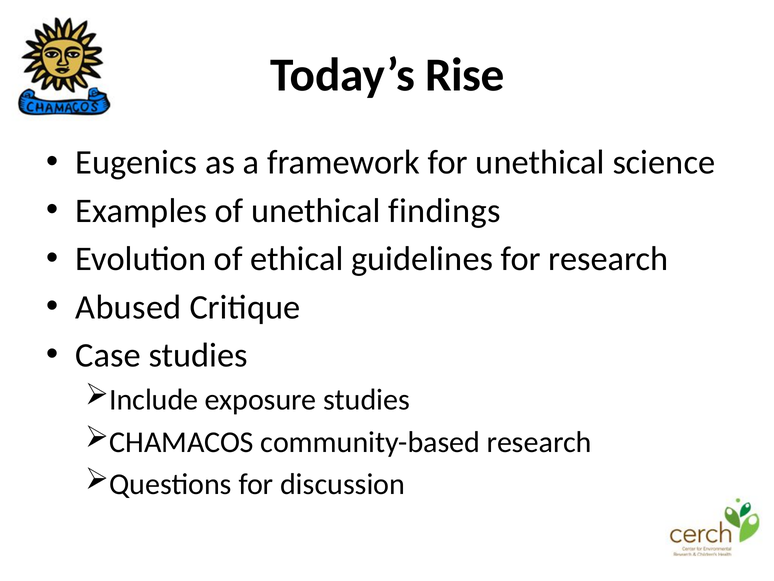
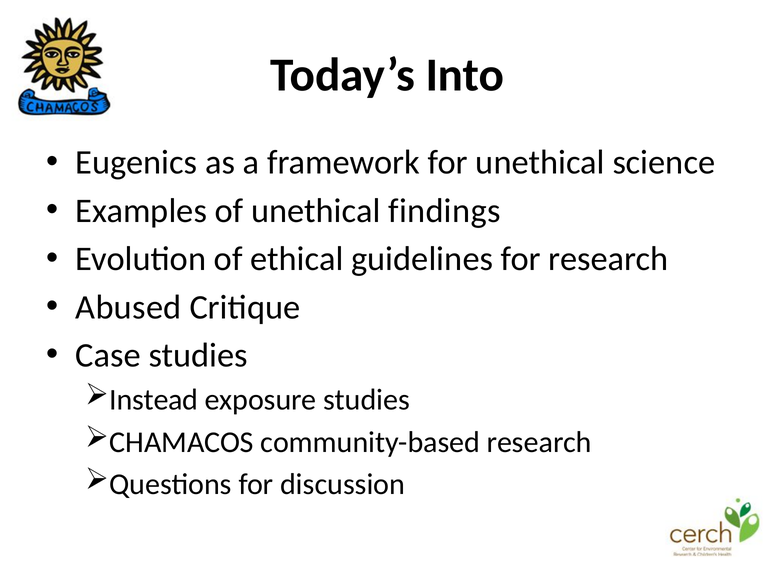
Rise: Rise -> Into
Include: Include -> Instead
